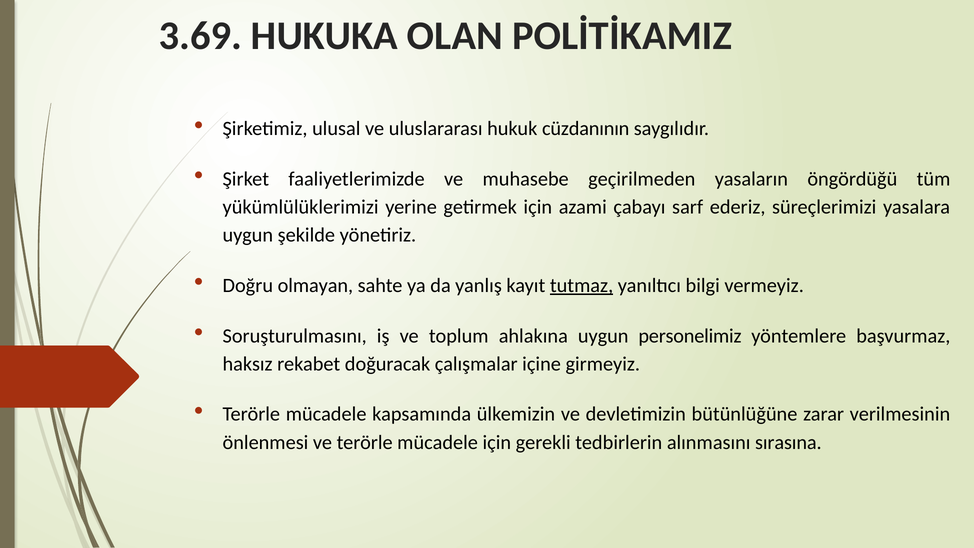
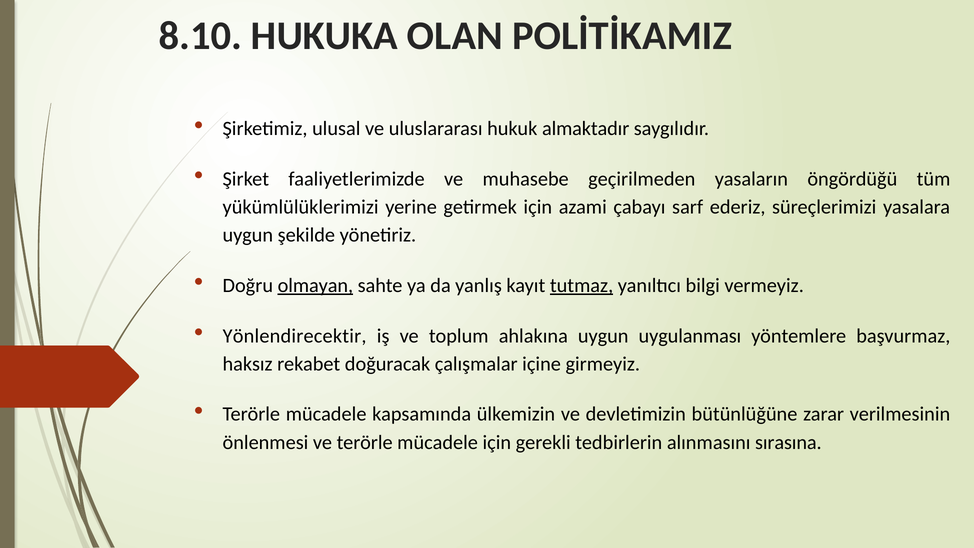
3.69: 3.69 -> 8.10
cüzdanının: cüzdanının -> almaktadır
olmayan underline: none -> present
Soruşturulmasını: Soruşturulmasını -> Yönlendirecektir
personelimiz: personelimiz -> uygulanması
